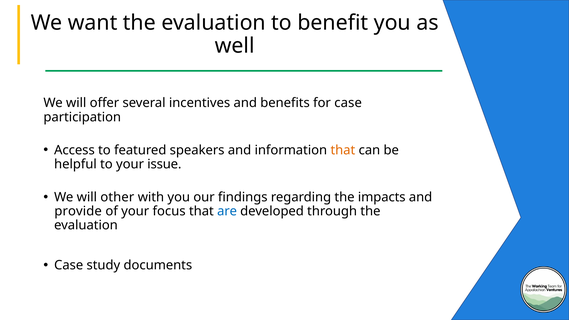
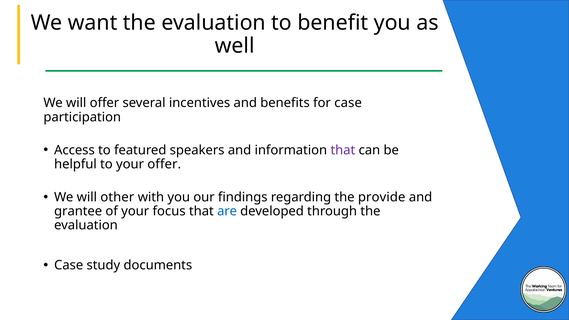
that at (343, 150) colour: orange -> purple
your issue: issue -> offer
impacts: impacts -> provide
provide: provide -> grantee
